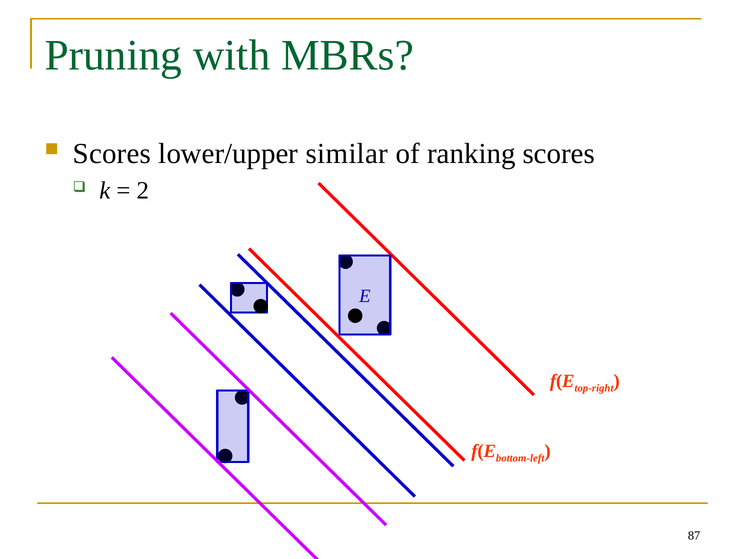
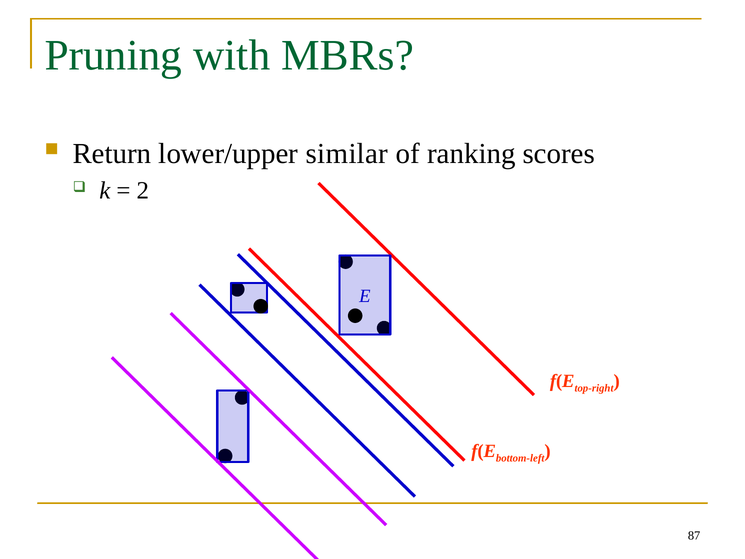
Scores at (112, 153): Scores -> Return
